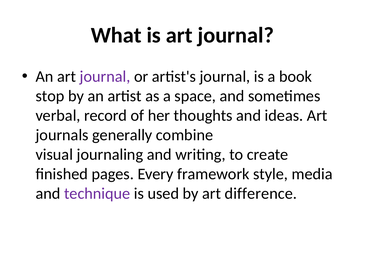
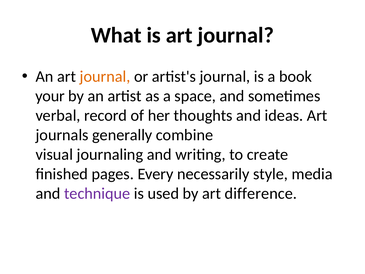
journal at (105, 77) colour: purple -> orange
stop: stop -> your
framework: framework -> necessarily
